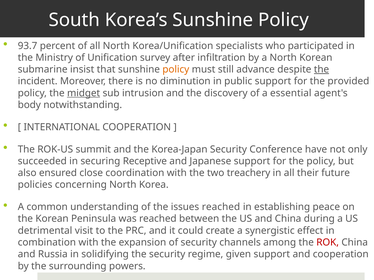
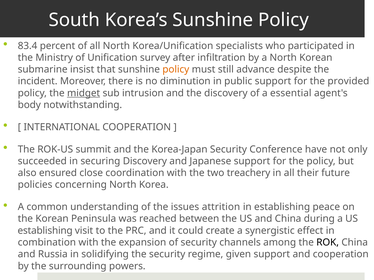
93.7: 93.7 -> 83.4
the at (322, 70) underline: present -> none
securing Receptive: Receptive -> Discovery
issues reached: reached -> attrition
detrimental at (45, 231): detrimental -> establishing
ROK colour: red -> black
